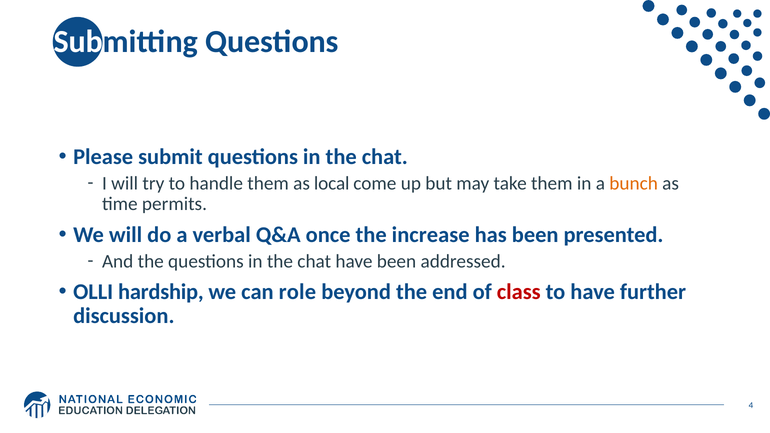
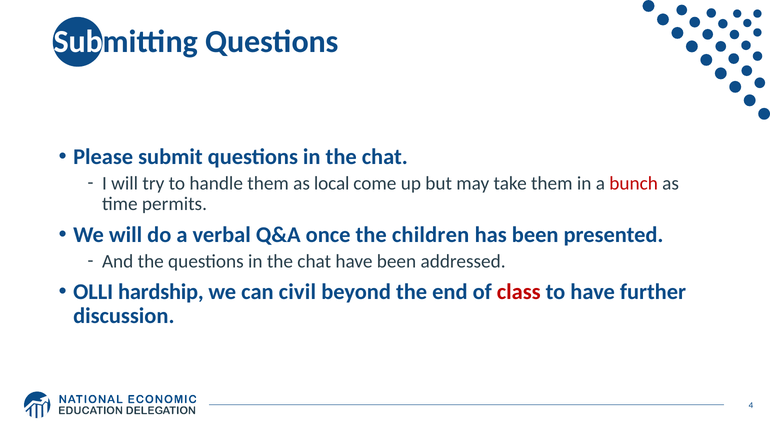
bunch colour: orange -> red
increase: increase -> children
role: role -> civil
